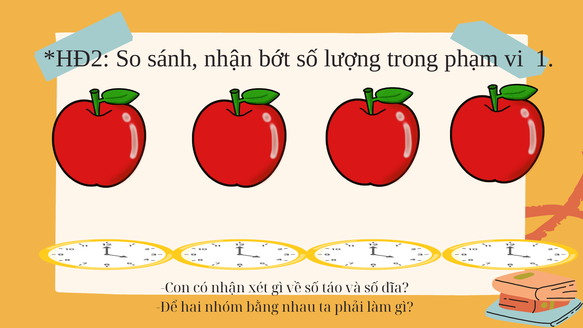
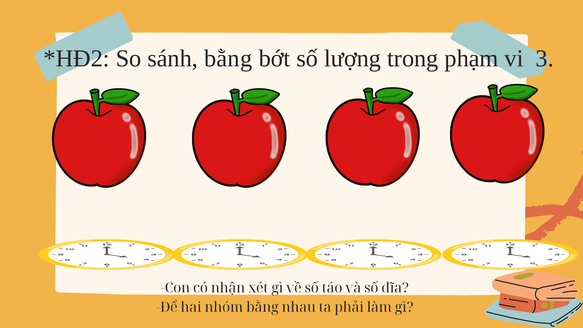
sánh nhận: nhận -> bằng
1: 1 -> 3
